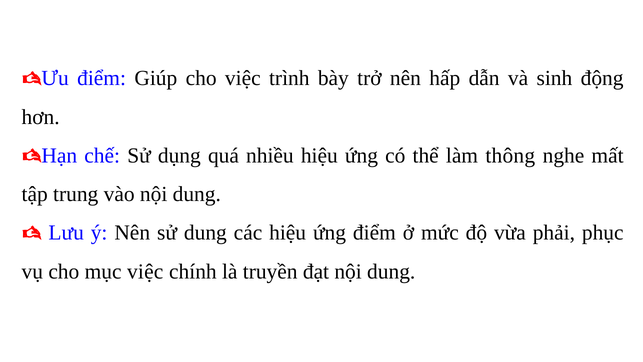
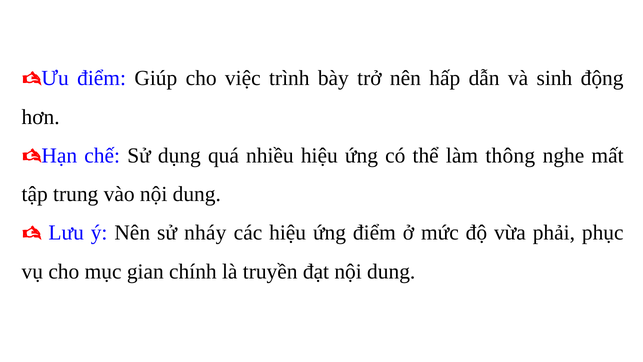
sử dung: dung -> nháy
mục việc: việc -> gian
